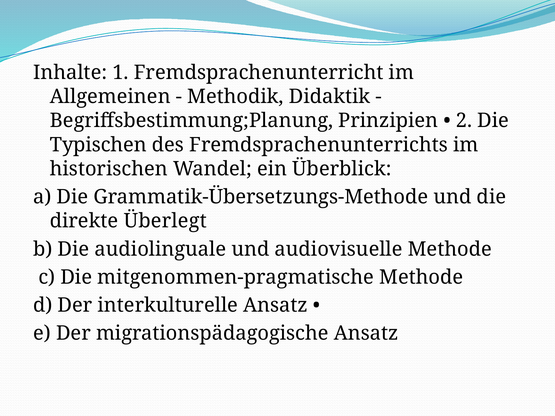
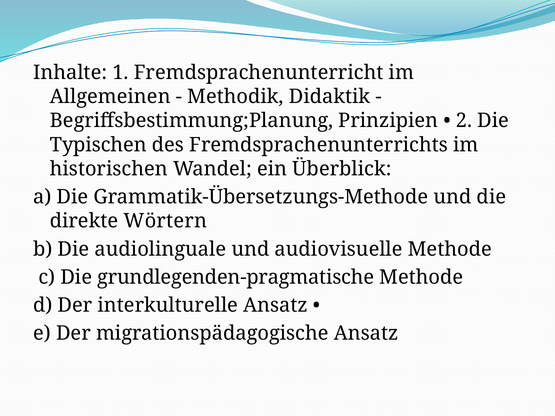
Überlegt: Überlegt -> Wörtern
mitgenommen-pragmatische: mitgenommen-pragmatische -> grundlegenden-pragmatische
